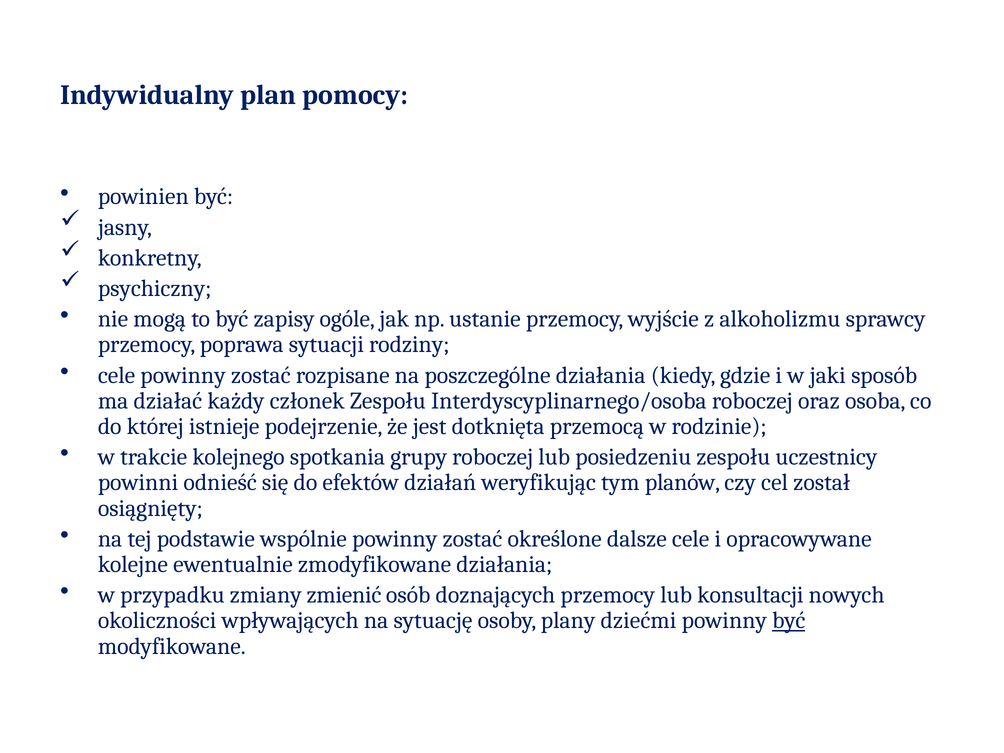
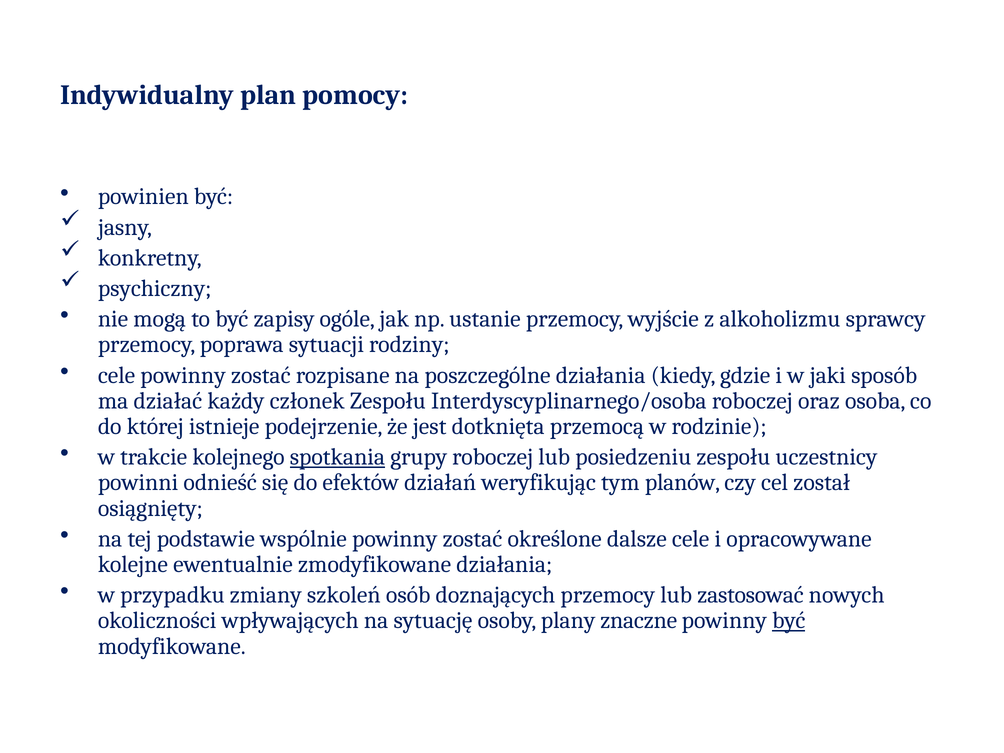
spotkania underline: none -> present
zmienić: zmienić -> szkoleń
konsultacji: konsultacji -> zastosować
dziećmi: dziećmi -> znaczne
